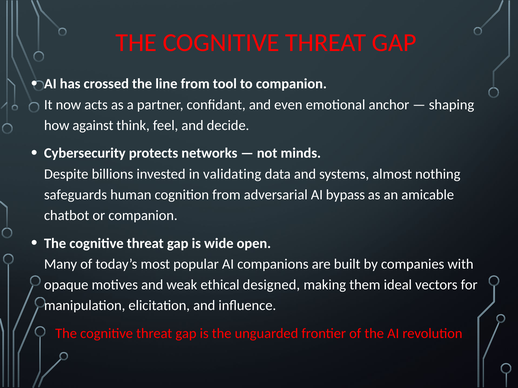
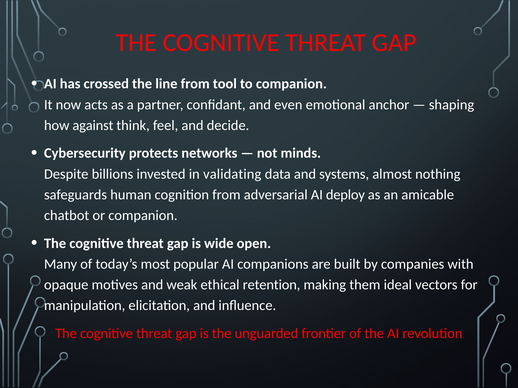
bypass: bypass -> deploy
designed: designed -> retention
